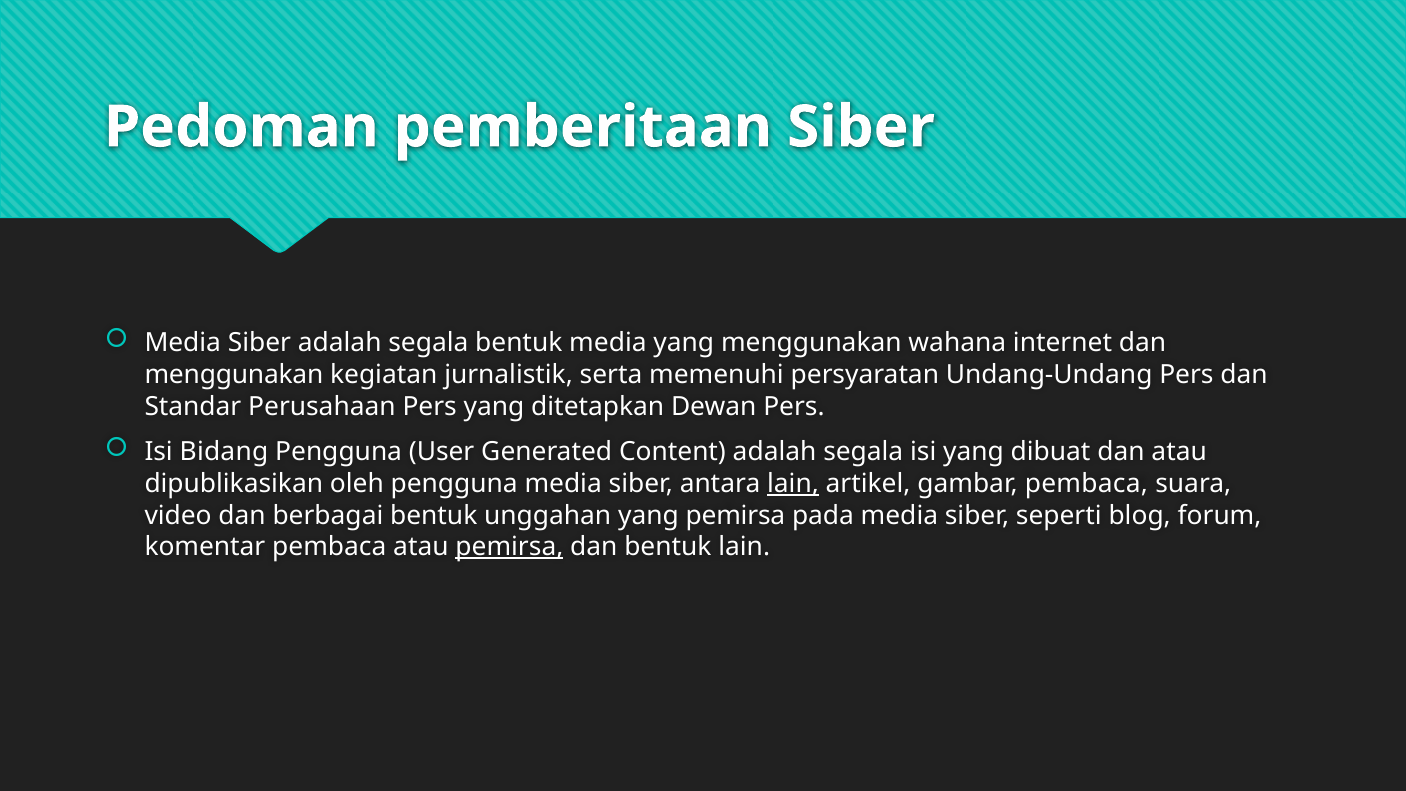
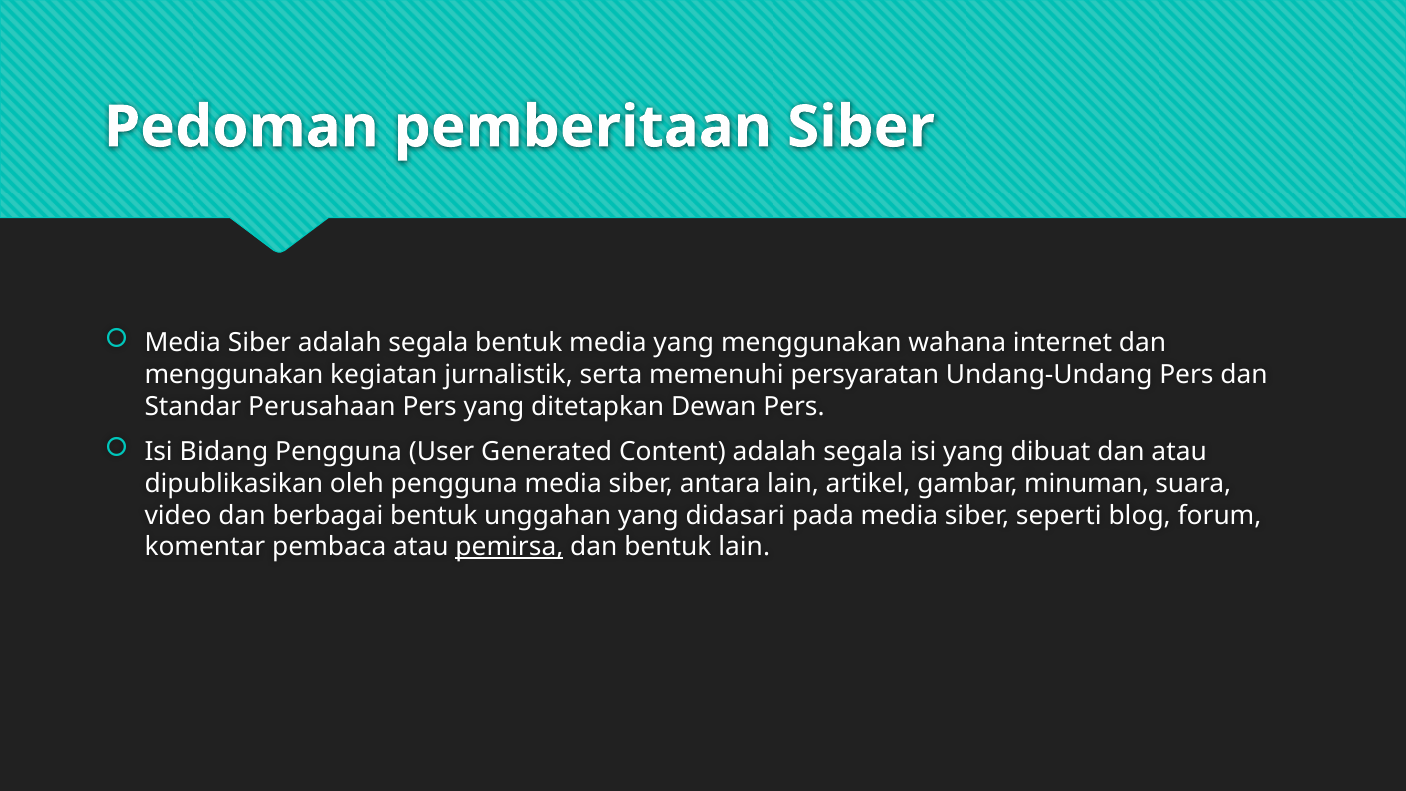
lain at (793, 484) underline: present -> none
gambar pembaca: pembaca -> minuman
yang pemirsa: pemirsa -> didasari
